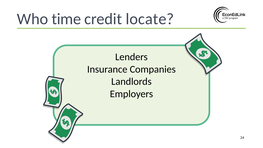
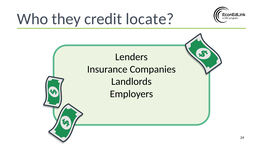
time: time -> they
